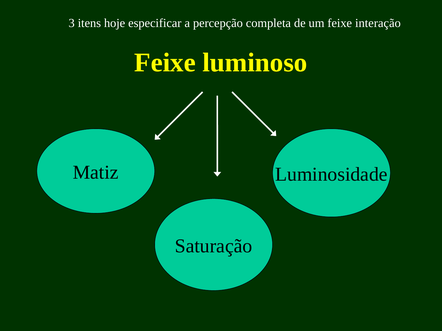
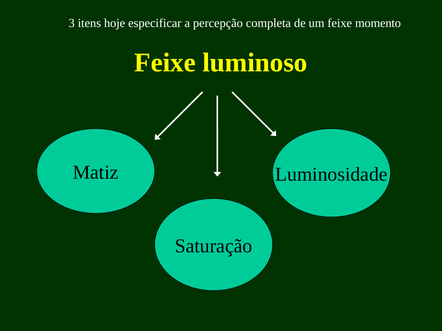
interação: interação -> momento
